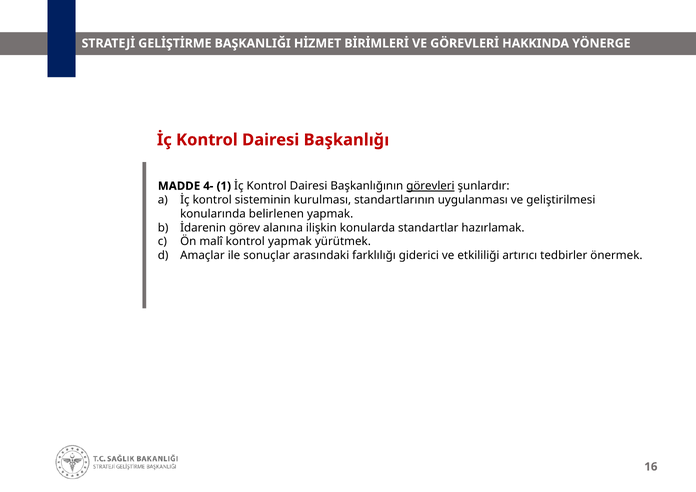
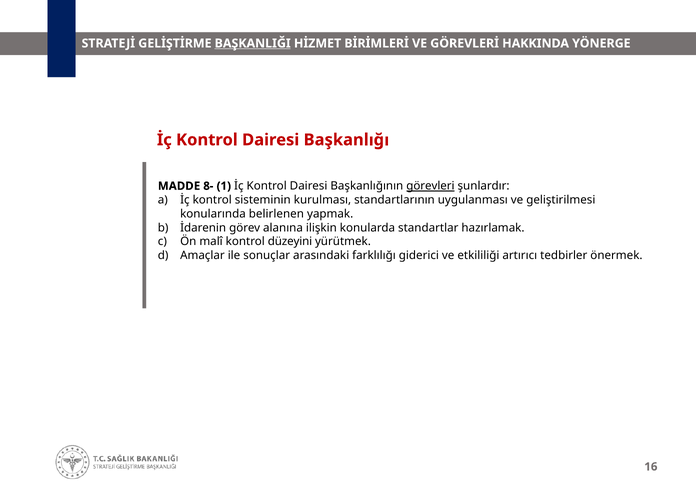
BAŞKANLIĞI underline: none -> present
4-: 4- -> 8-
kontrol yapmak: yapmak -> düzeyini
